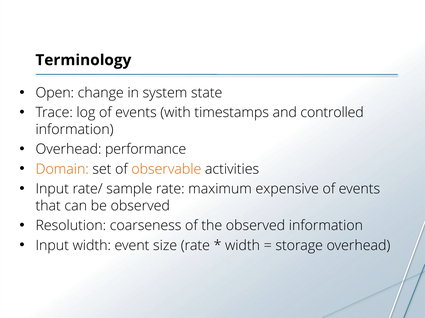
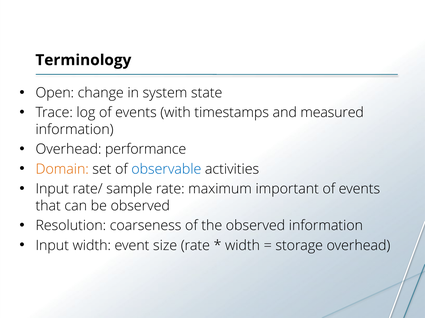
controlled: controlled -> measured
observable colour: orange -> blue
expensive: expensive -> important
